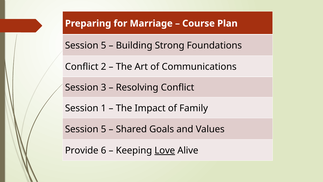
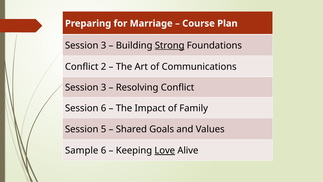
5 at (104, 45): 5 -> 3
Strong underline: none -> present
Session 1: 1 -> 6
Provide: Provide -> Sample
